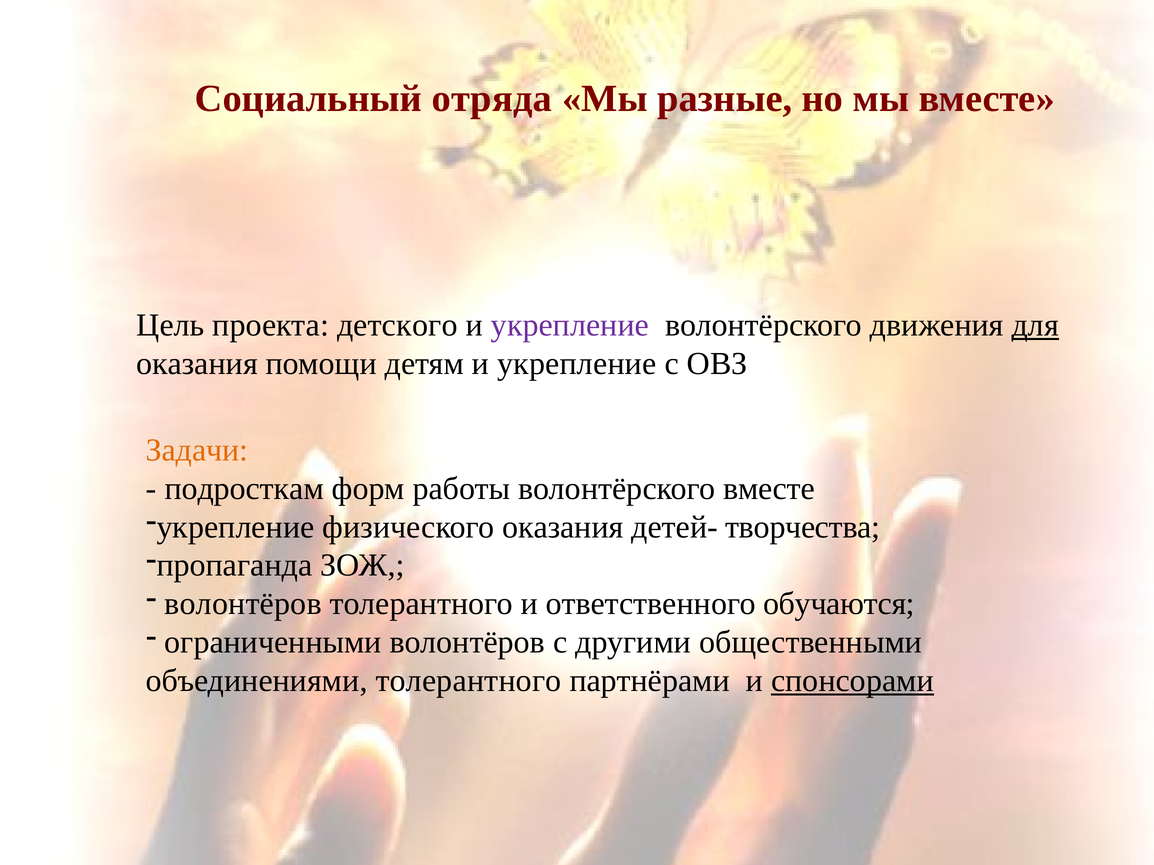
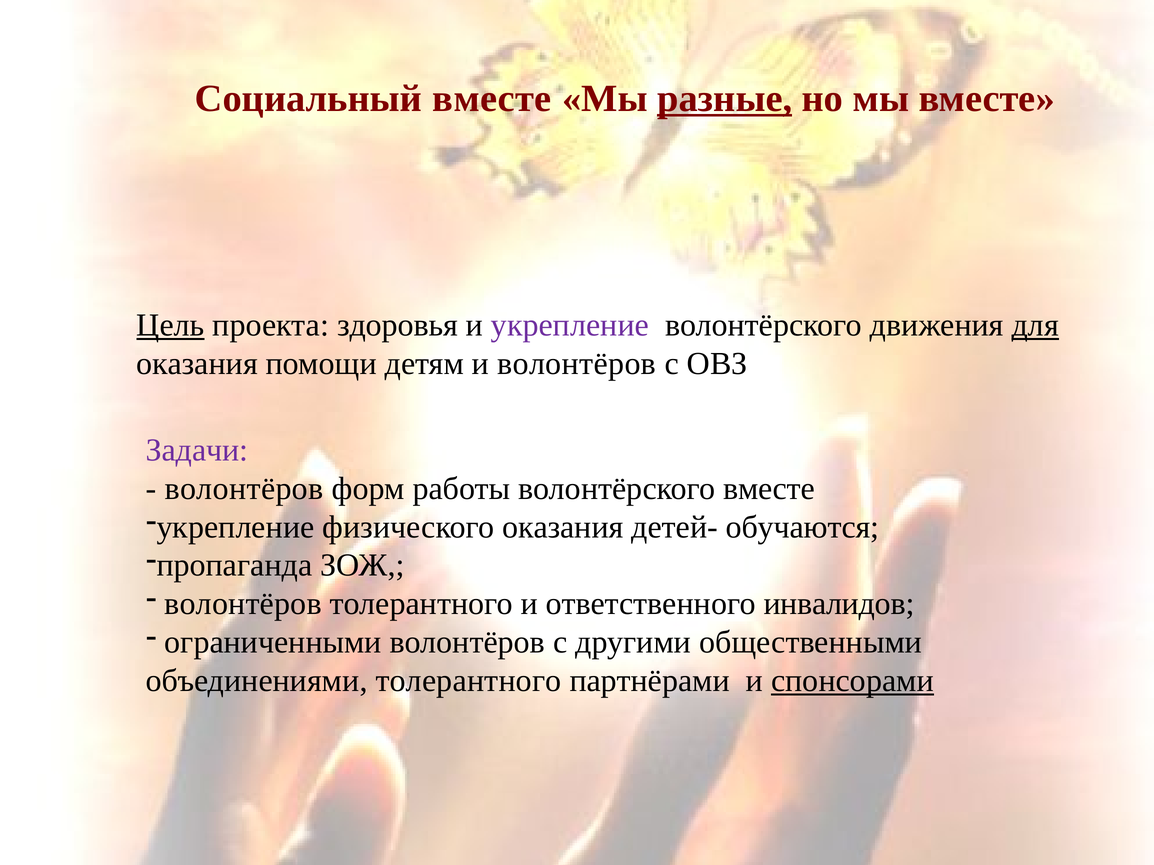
Социальный отряда: отряда -> вместе
разные underline: none -> present
Цель underline: none -> present
детского: детского -> здоровья
детям и укрепление: укрепление -> волонтёров
Задачи colour: orange -> purple
подросткам at (244, 489): подросткам -> волонтёров
творчества: творчества -> обучаются
обучаются: обучаются -> инвалидов
